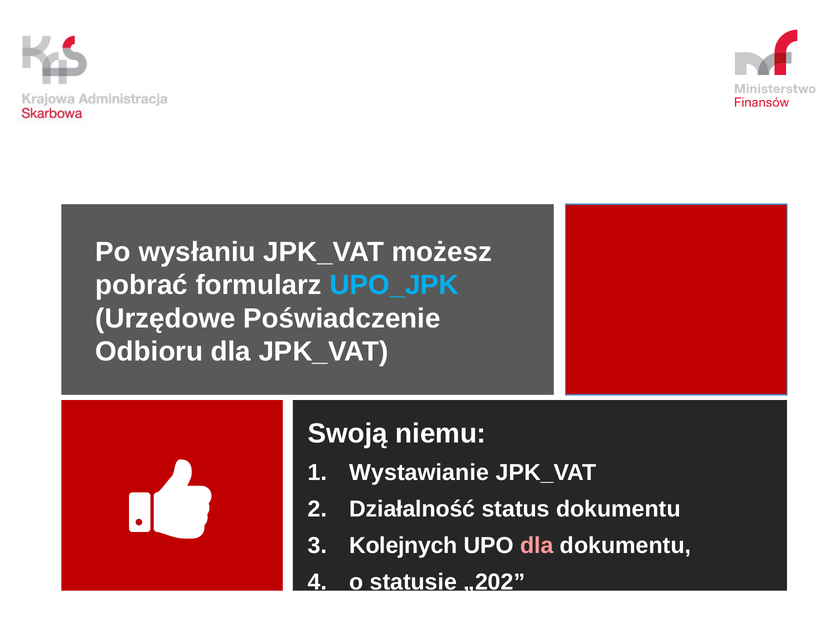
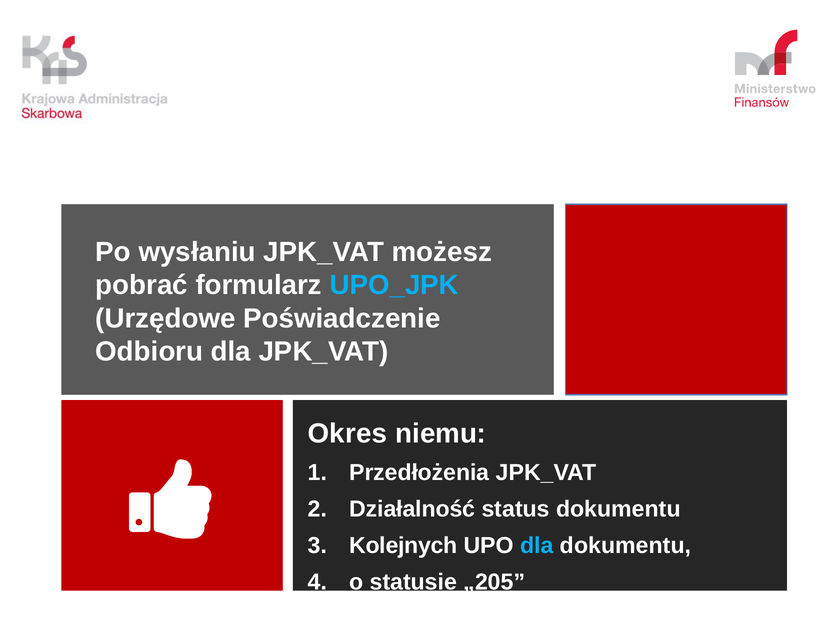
Swoją: Swoją -> Okres
Wystawianie: Wystawianie -> Przedłożenia
dla at (537, 545) colour: pink -> light blue
„202: „202 -> „205
